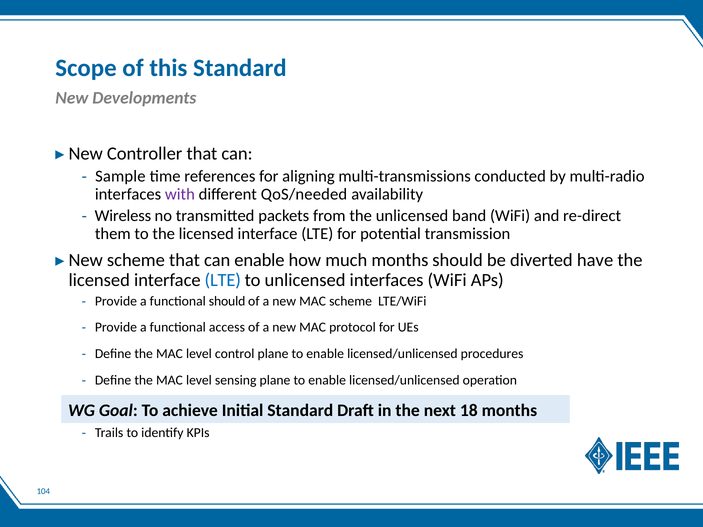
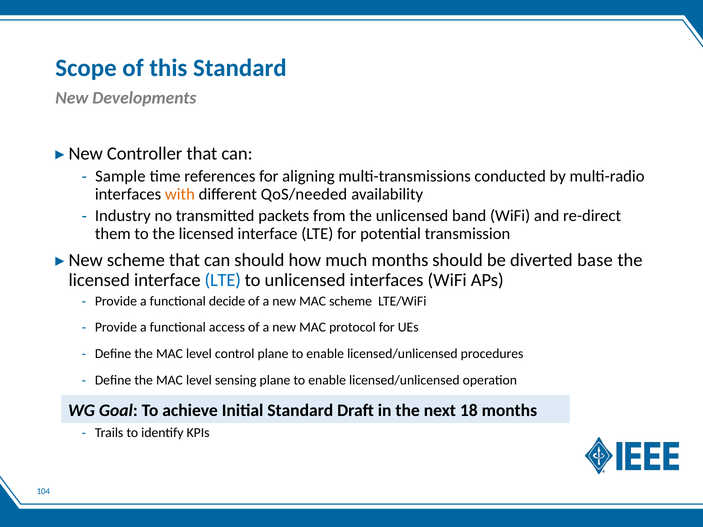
with colour: purple -> orange
Wireless: Wireless -> Industry
can enable: enable -> should
have: have -> base
functional should: should -> decide
